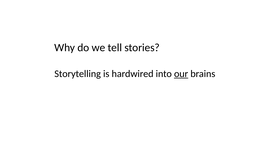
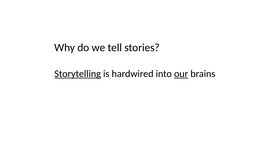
Storytelling underline: none -> present
